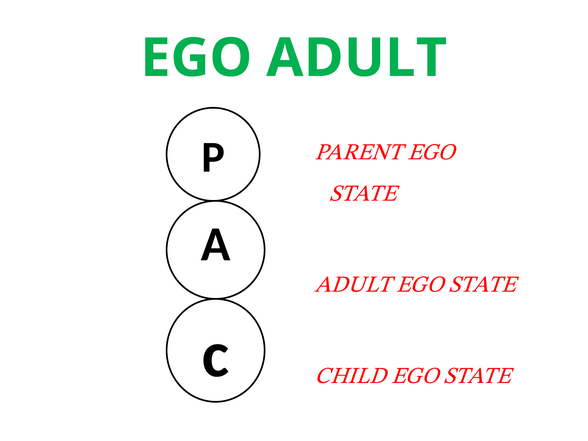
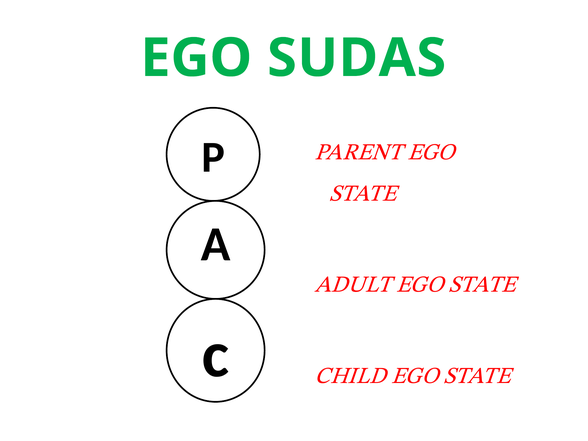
EGO ADULT: ADULT -> SUDAS
